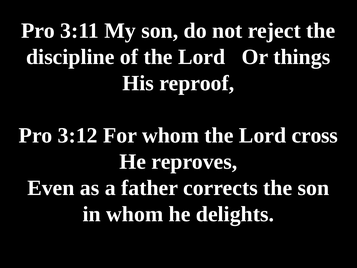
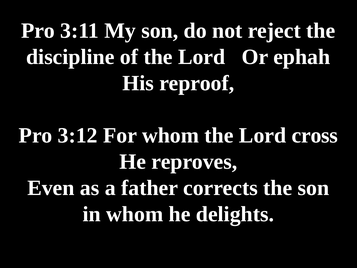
things: things -> ephah
